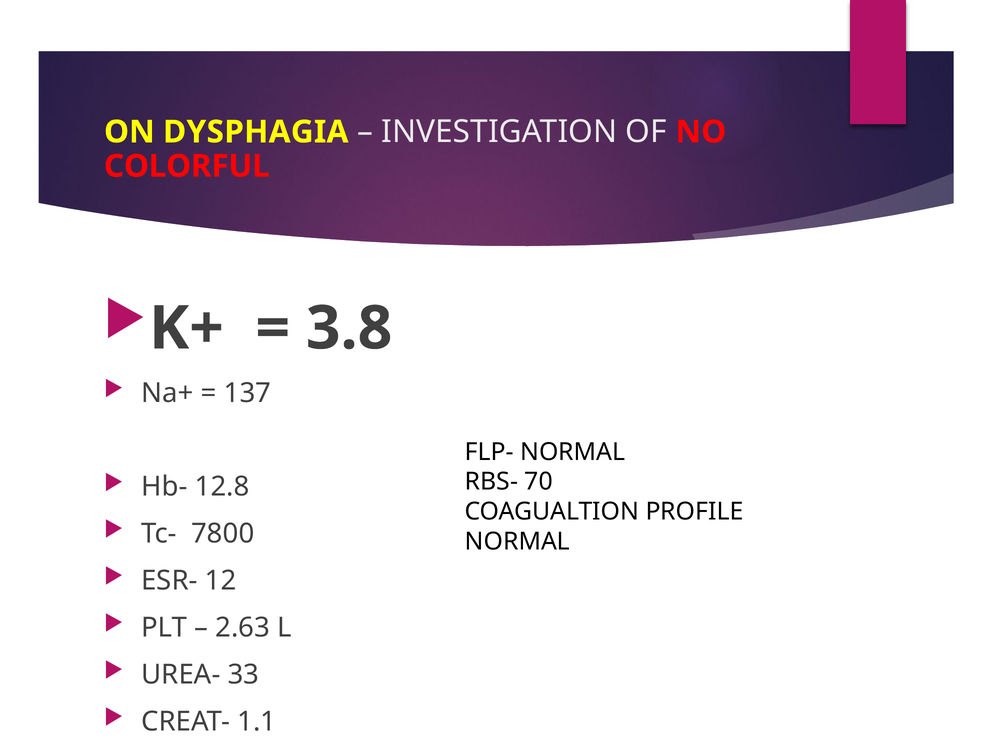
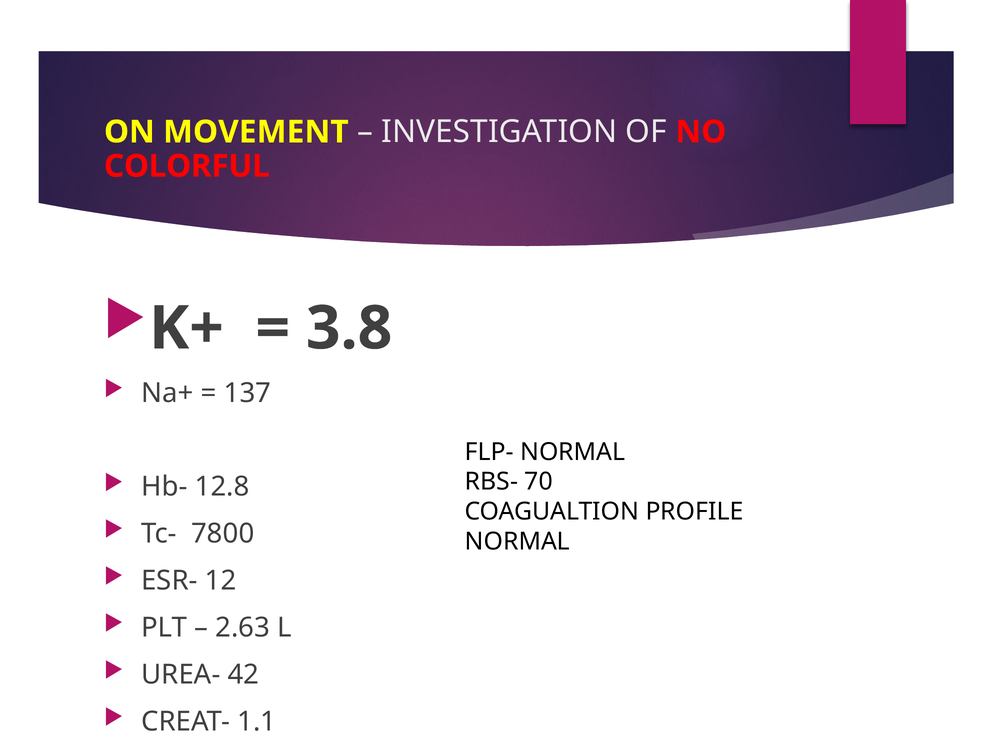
DYSPHAGIA: DYSPHAGIA -> MOVEMENT
33: 33 -> 42
